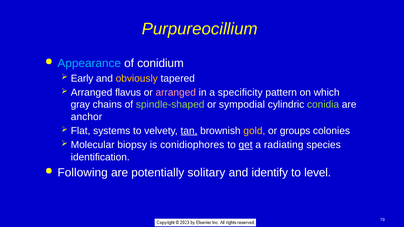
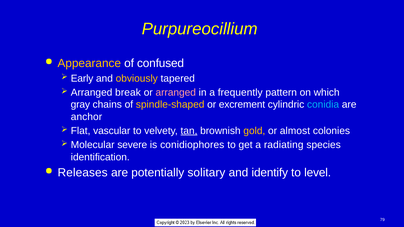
Appearance colour: light blue -> yellow
conidium: conidium -> confused
flavus: flavus -> break
specificity: specificity -> frequently
spindle-shaped colour: light green -> yellow
sympodial: sympodial -> excrement
conidia colour: light green -> light blue
systems: systems -> vascular
groups: groups -> almost
biopsy: biopsy -> severe
get underline: present -> none
Following: Following -> Releases
